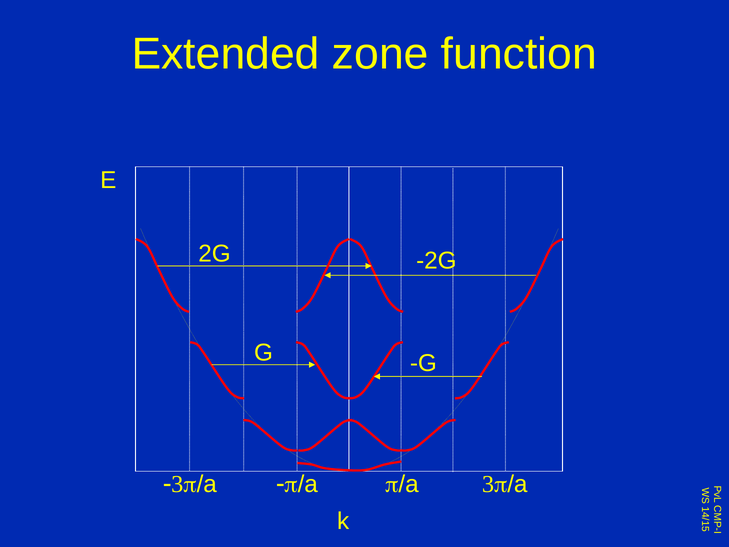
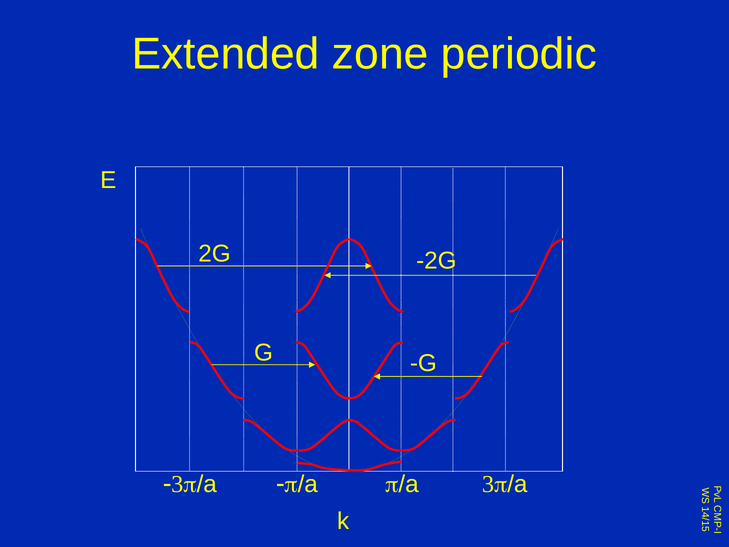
function: function -> periodic
